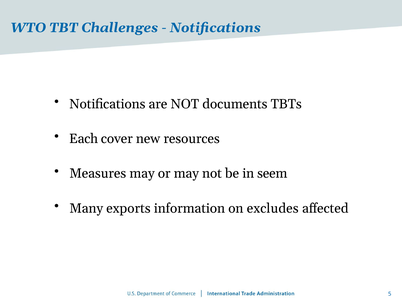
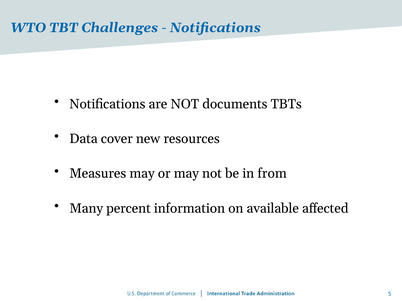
Each: Each -> Data
seem: seem -> from
exports: exports -> percent
excludes: excludes -> available
